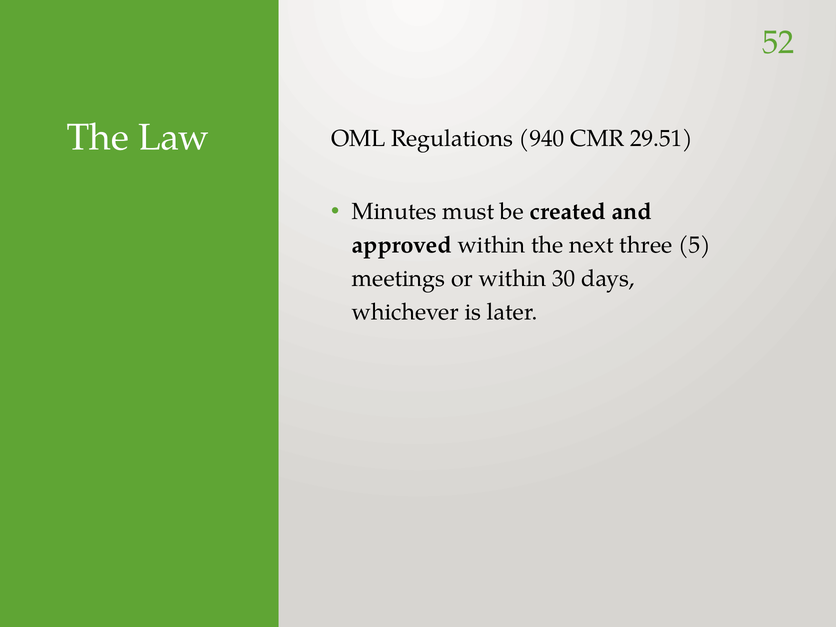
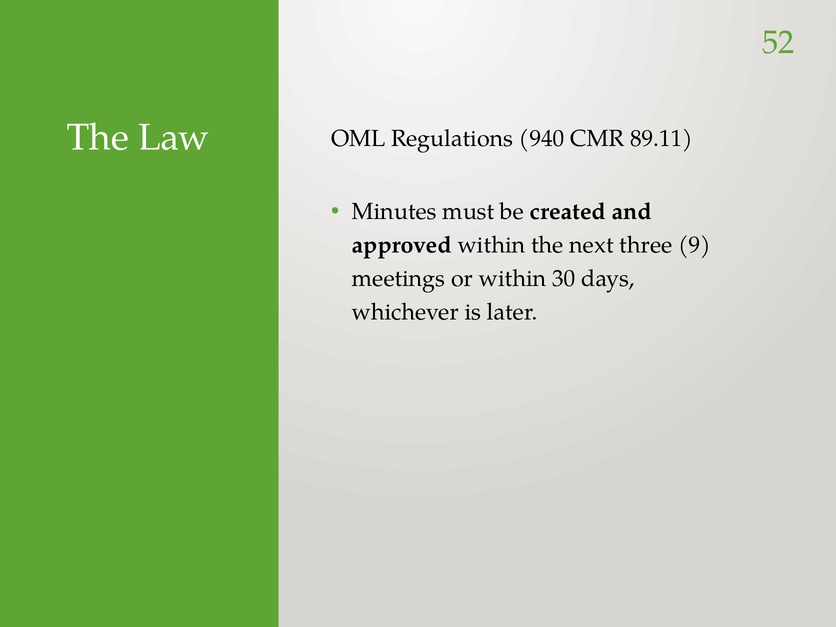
29.51: 29.51 -> 89.11
5: 5 -> 9
